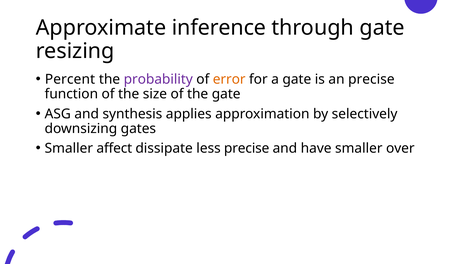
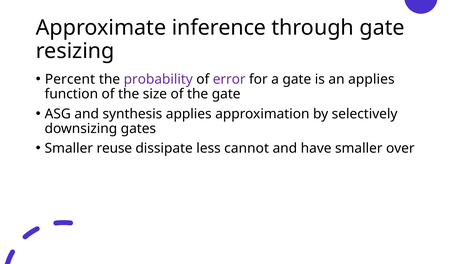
error colour: orange -> purple
an precise: precise -> applies
affect: affect -> reuse
less precise: precise -> cannot
